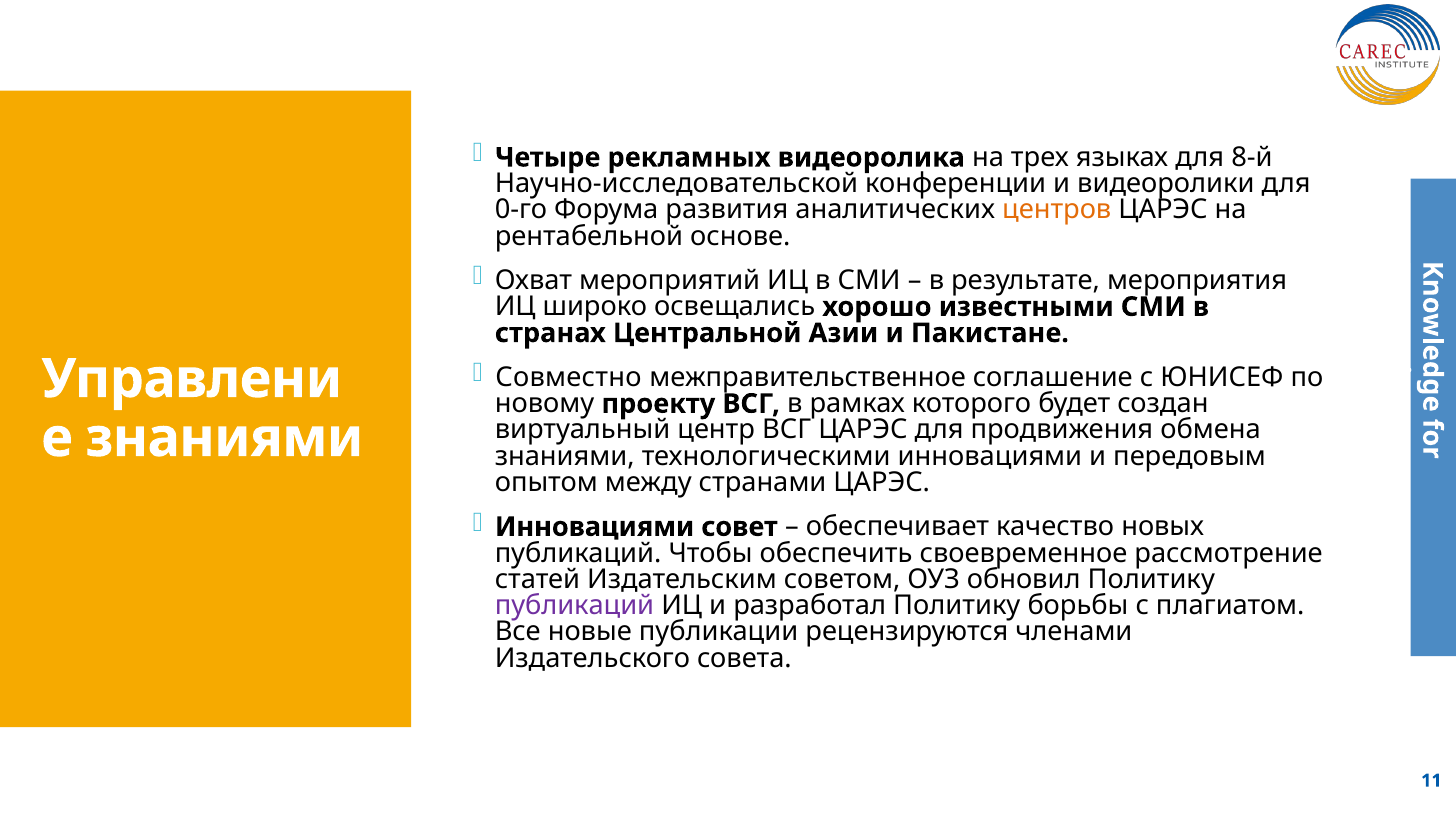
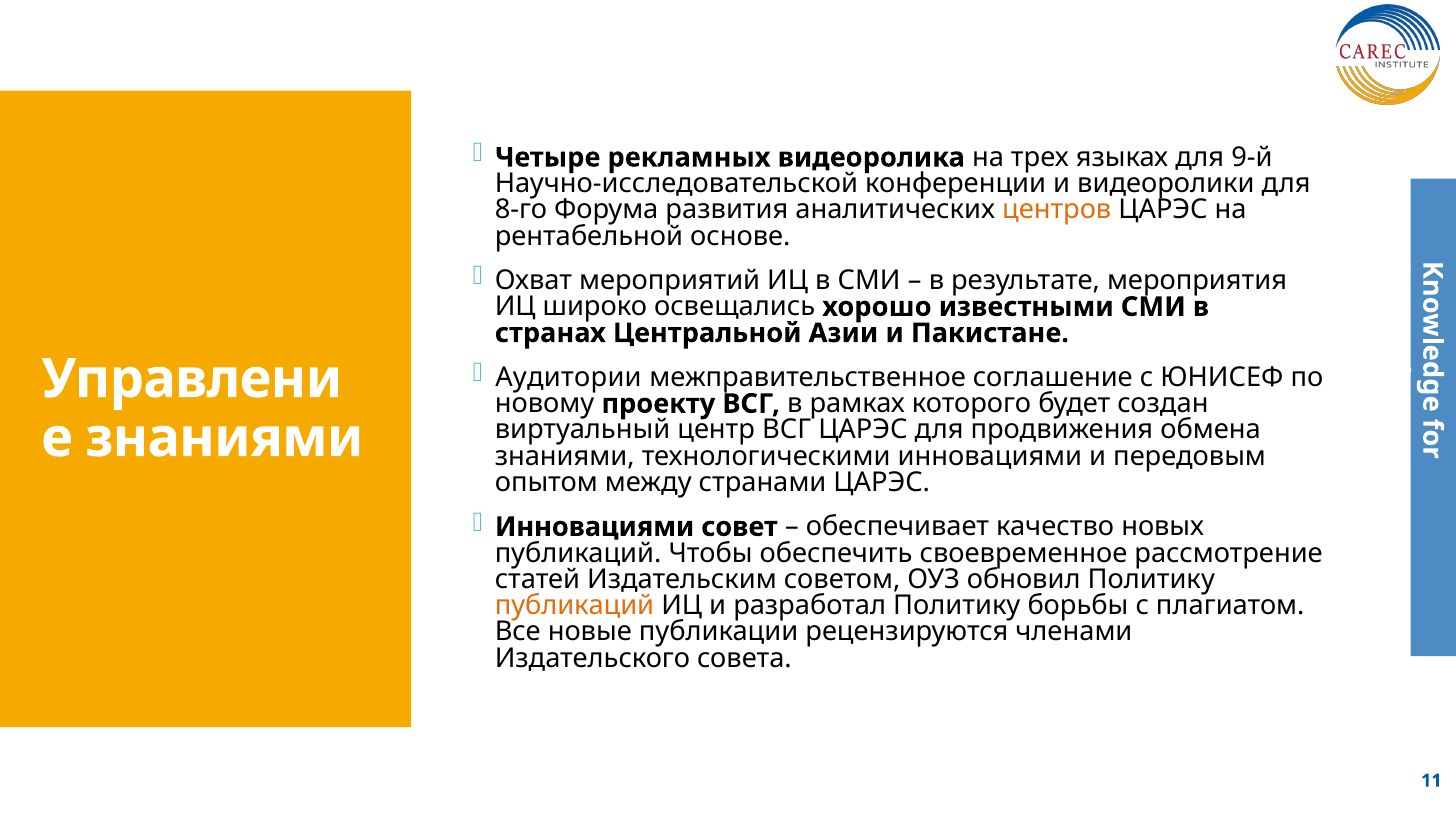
8-й: 8-й -> 9-й
0-го: 0-го -> 8-го
Совместно: Совместно -> Аудитории
публикаций at (574, 606) colour: purple -> orange
